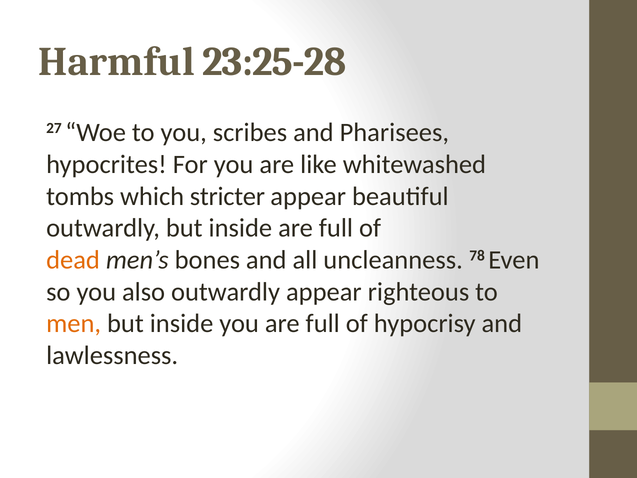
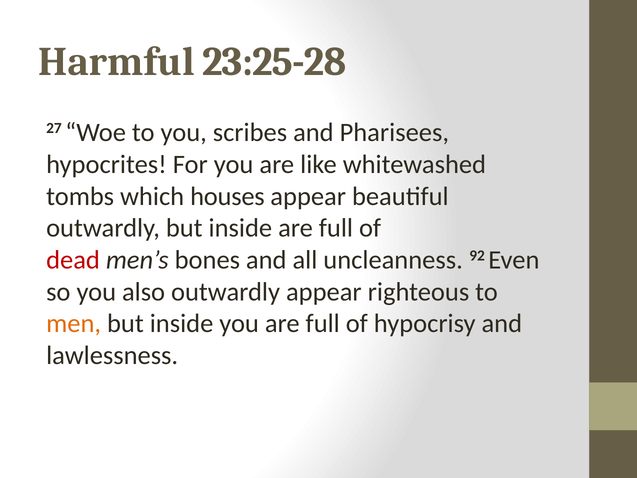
stricter: stricter -> houses
dead colour: orange -> red
78: 78 -> 92
